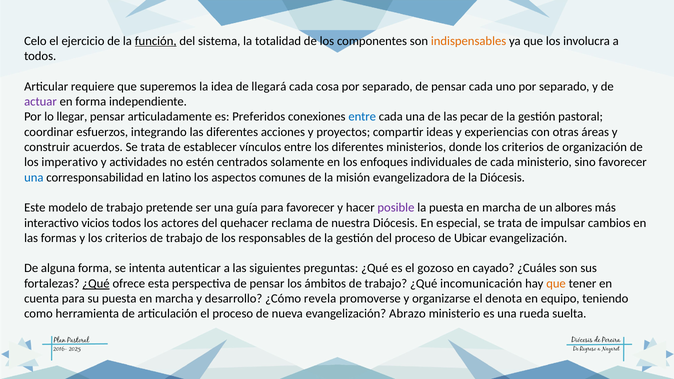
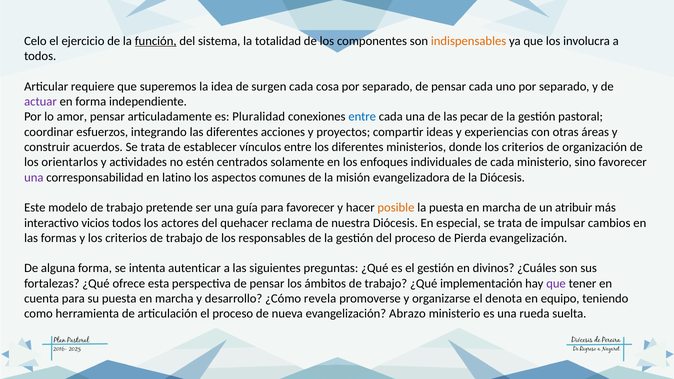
llegará: llegará -> surgen
llegar: llegar -> amor
Preferidos: Preferidos -> Pluralidad
imperativo: imperativo -> orientarlos
una at (34, 177) colour: blue -> purple
posible colour: purple -> orange
albores: albores -> atribuir
Ubicar: Ubicar -> Pierda
el gozoso: gozoso -> gestión
cayado: cayado -> divinos
¿Qué at (96, 284) underline: present -> none
incomunicación: incomunicación -> implementación
que at (556, 284) colour: orange -> purple
